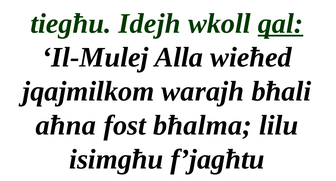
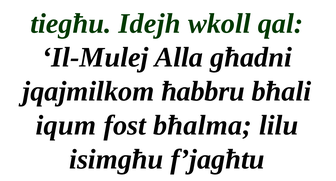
qal underline: present -> none
wieħed: wieħed -> għadni
warajh: warajh -> ħabbru
aħna: aħna -> iqum
